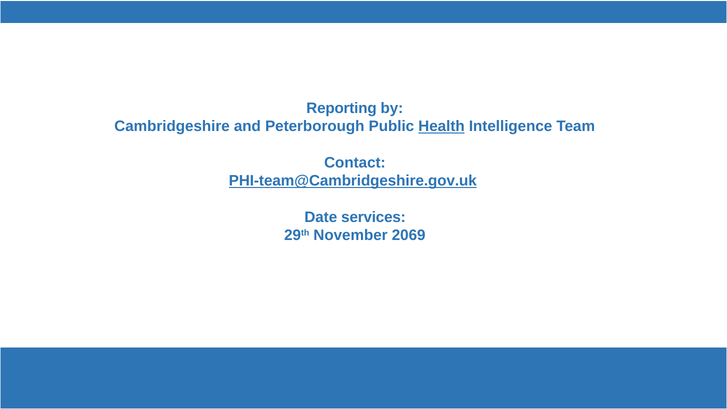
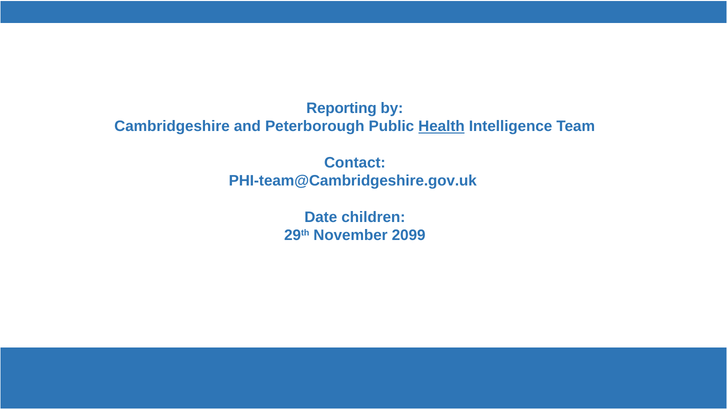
PHI-team@Cambridgeshire.gov.uk underline: present -> none
services: services -> children
2069: 2069 -> 2099
